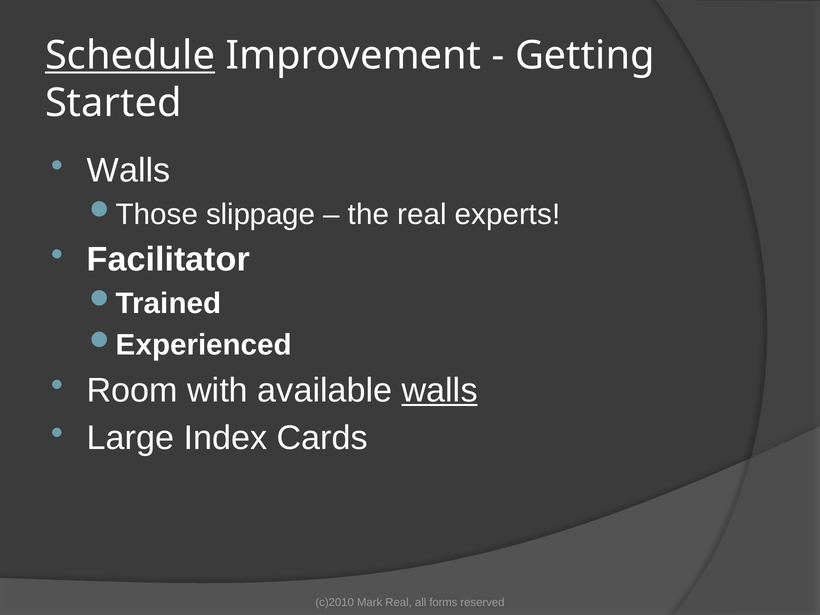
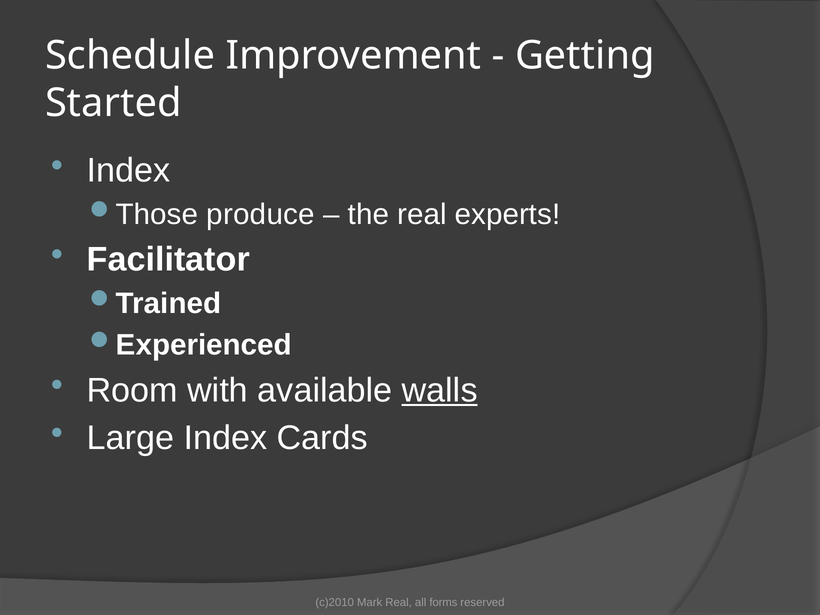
Schedule underline: present -> none
Walls at (129, 170): Walls -> Index
slippage: slippage -> produce
